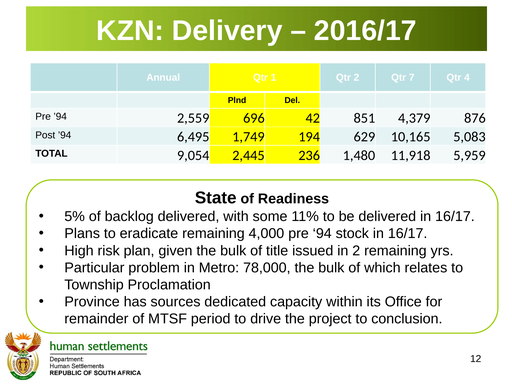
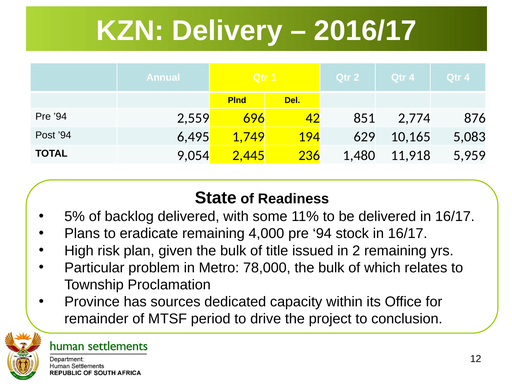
2 Qtr 7: 7 -> 4
4,379: 4,379 -> 2,774
